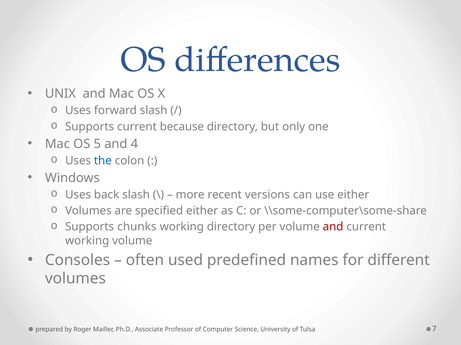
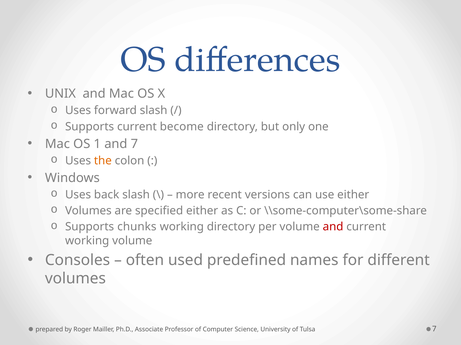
because: because -> become
5: 5 -> 1
and 4: 4 -> 7
the colour: blue -> orange
